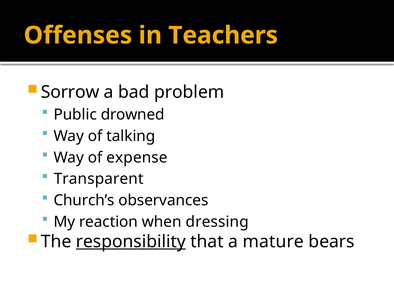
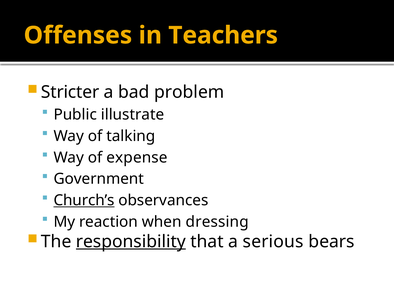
Sorrow: Sorrow -> Stricter
drowned: drowned -> illustrate
Transparent: Transparent -> Government
Church’s underline: none -> present
mature: mature -> serious
